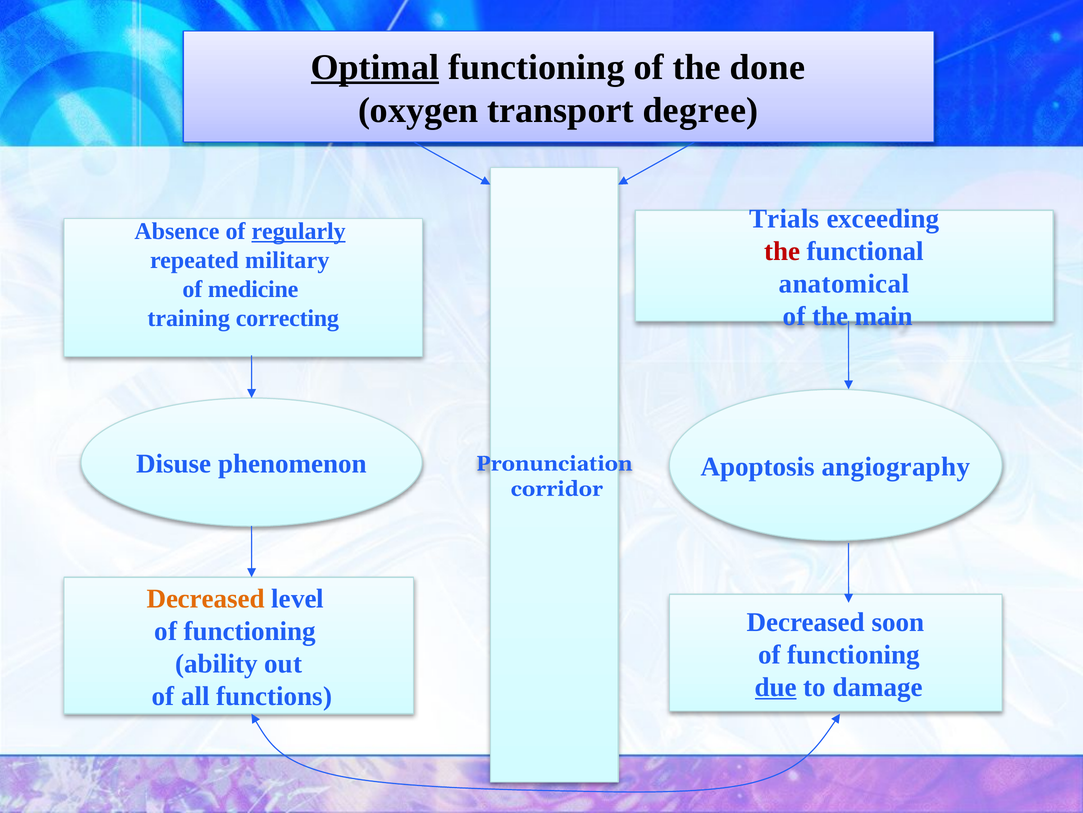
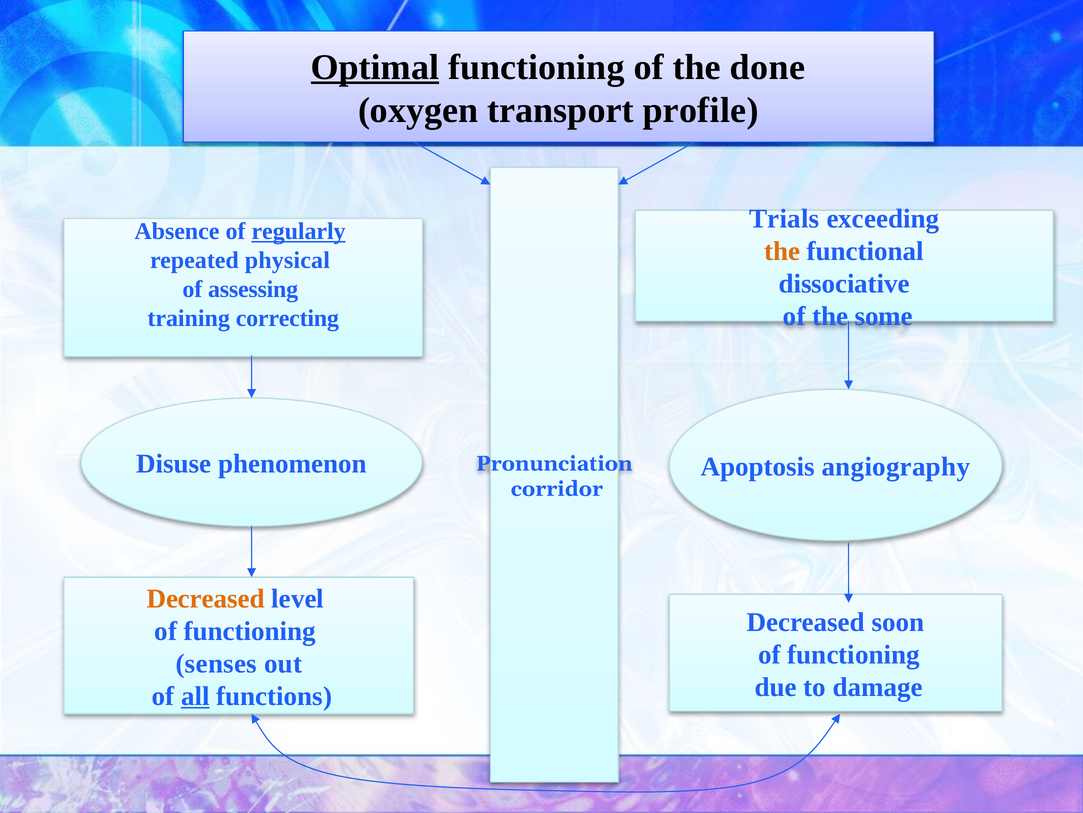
degree: degree -> profile
the at (782, 251) colour: red -> orange
military: military -> physical
anatomical: anatomical -> dissociative
medicine: medicine -> assessing
main: main -> some
ability: ability -> senses
due underline: present -> none
all underline: none -> present
